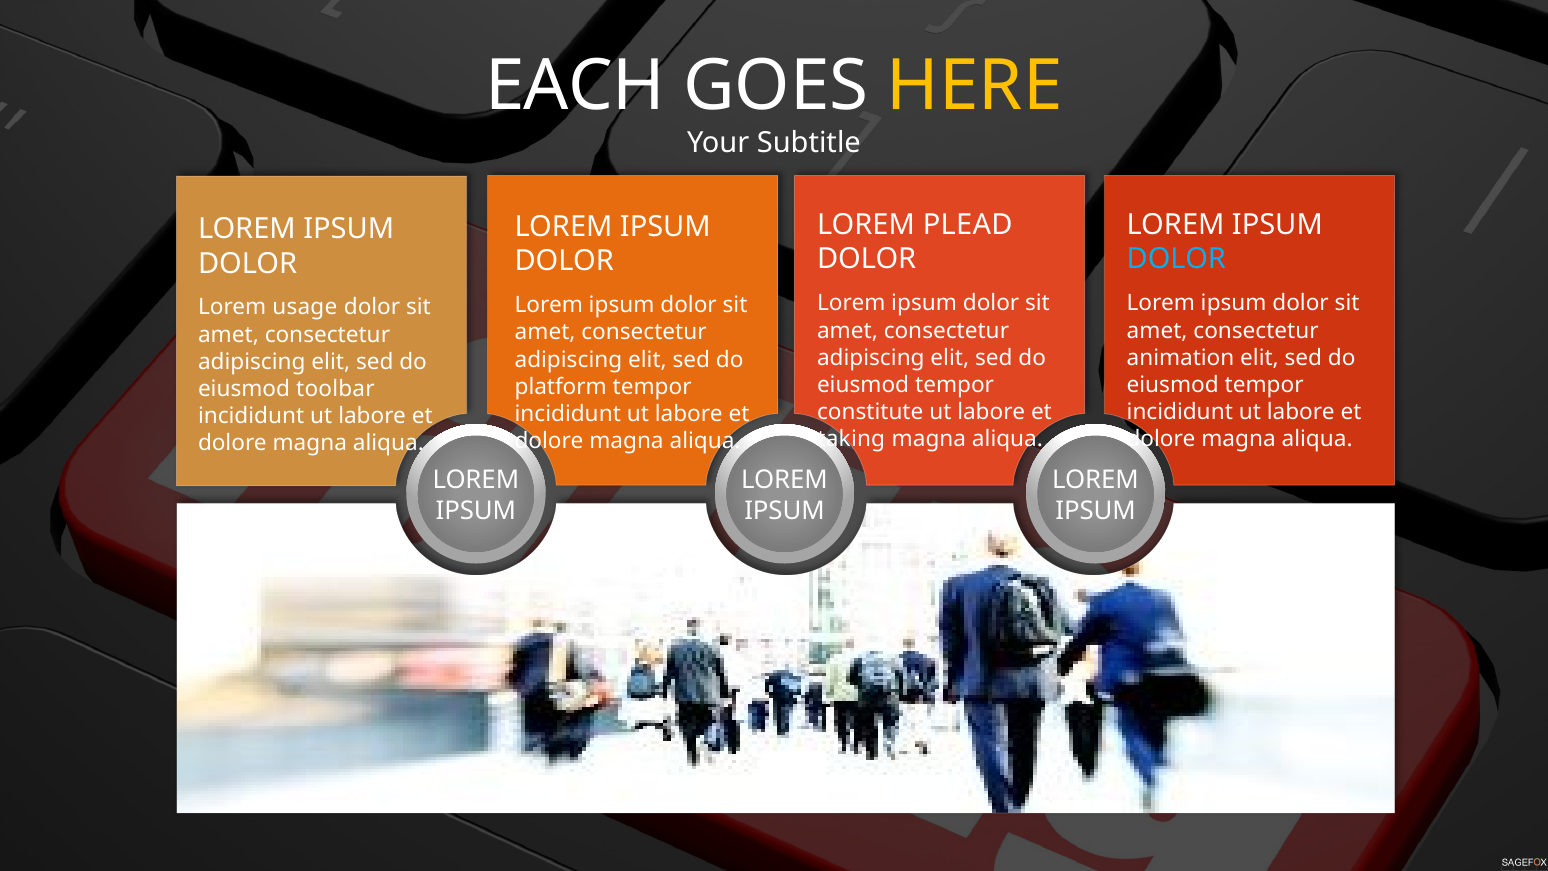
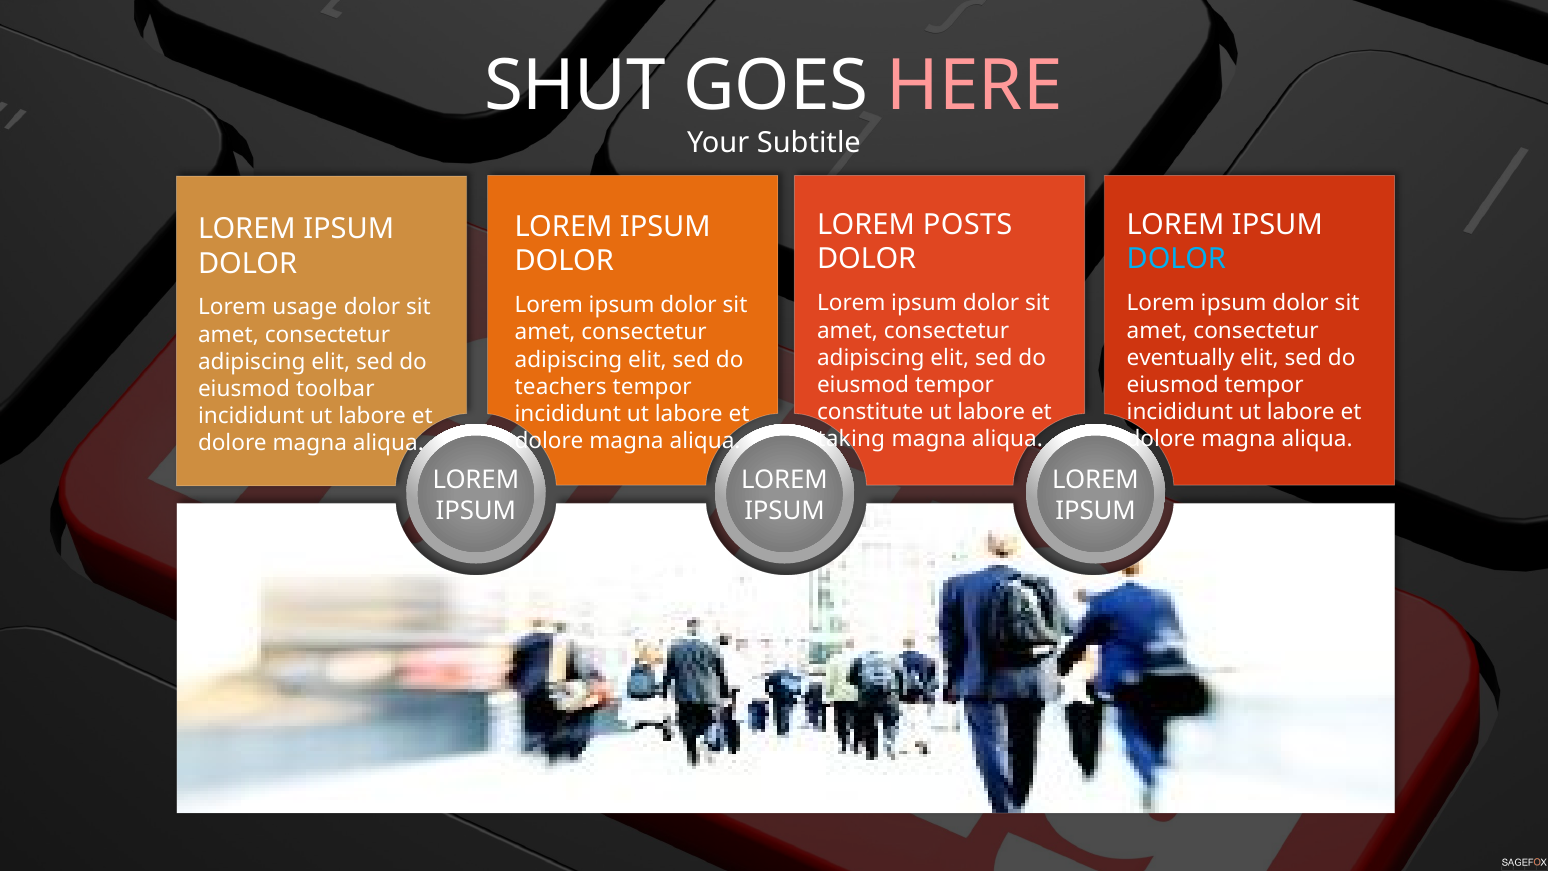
EACH: EACH -> SHUT
HERE colour: yellow -> pink
PLEAD: PLEAD -> POSTS
animation: animation -> eventually
platform: platform -> teachers
